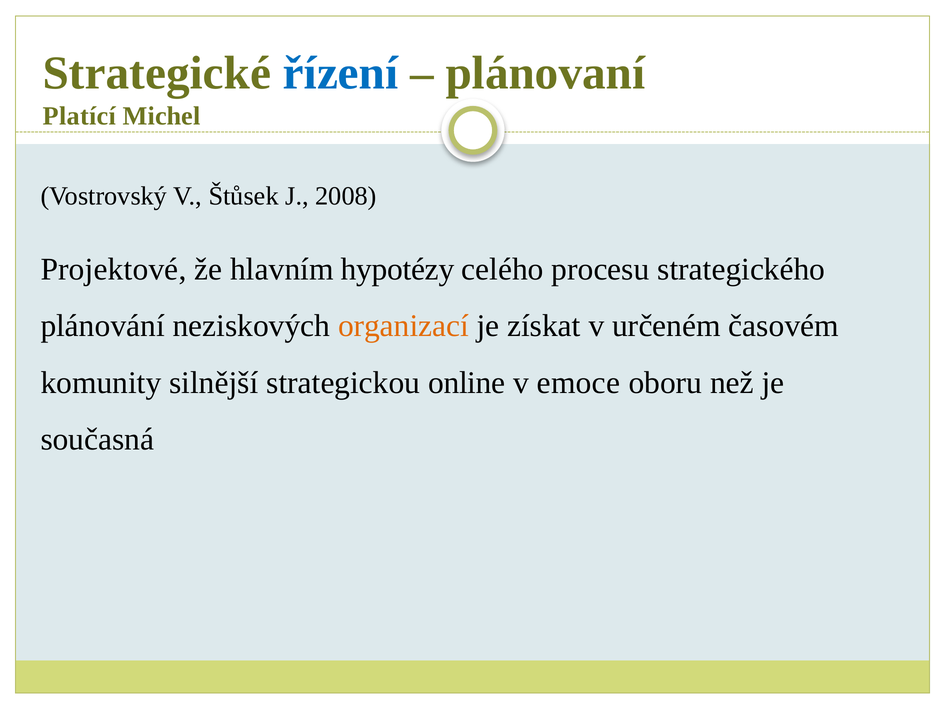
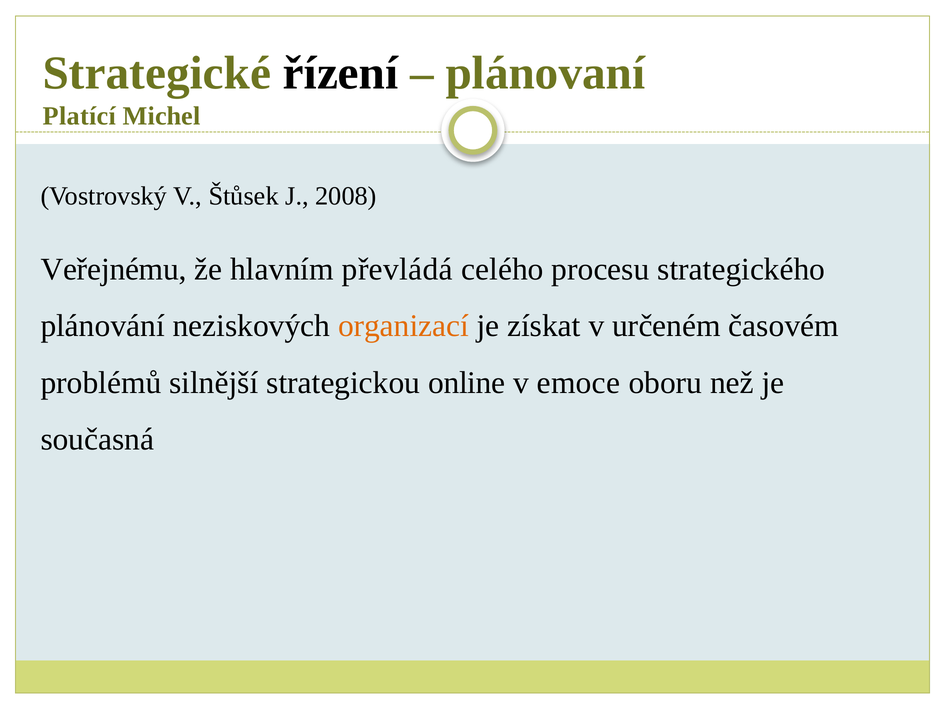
řízení colour: blue -> black
Projektové: Projektové -> Veřejnému
hypotézy: hypotézy -> převládá
komunity: komunity -> problémů
